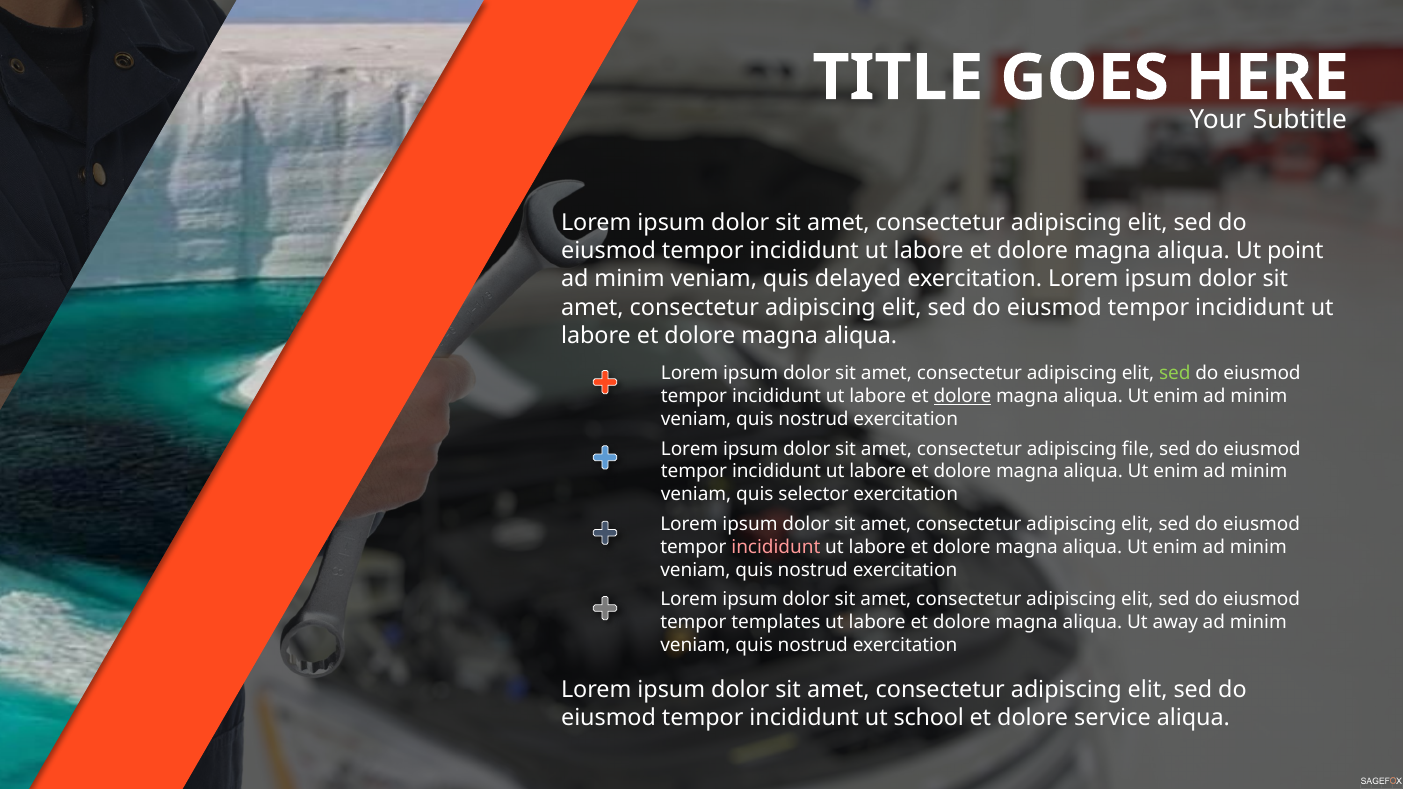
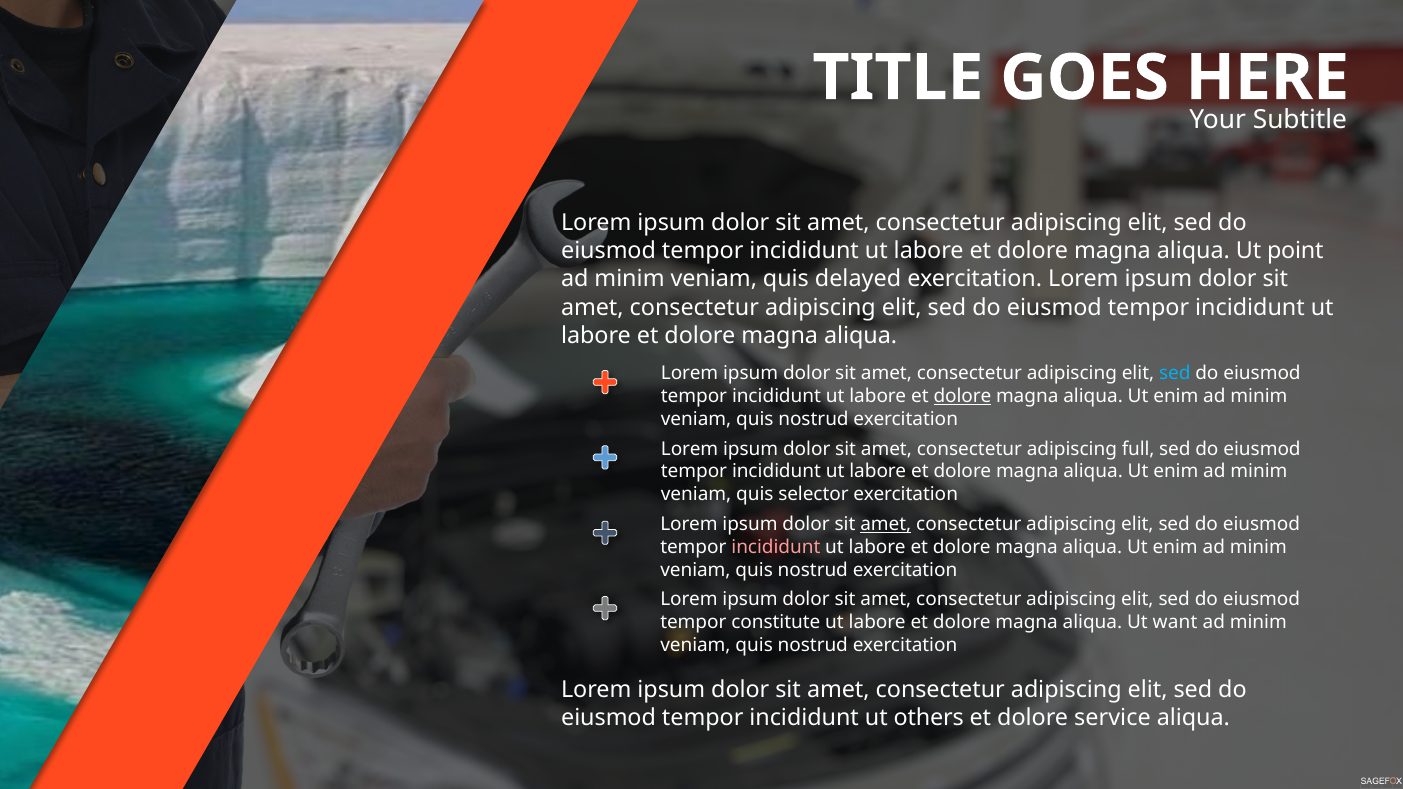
sed at (1175, 374) colour: light green -> light blue
file: file -> full
amet at (886, 524) underline: none -> present
templates: templates -> constitute
away: away -> want
school: school -> others
